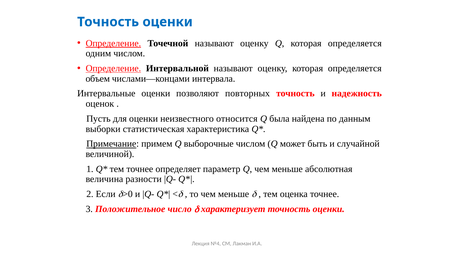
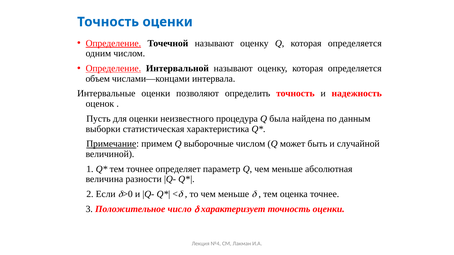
повторных: повторных -> определить
относится: относится -> процедура
